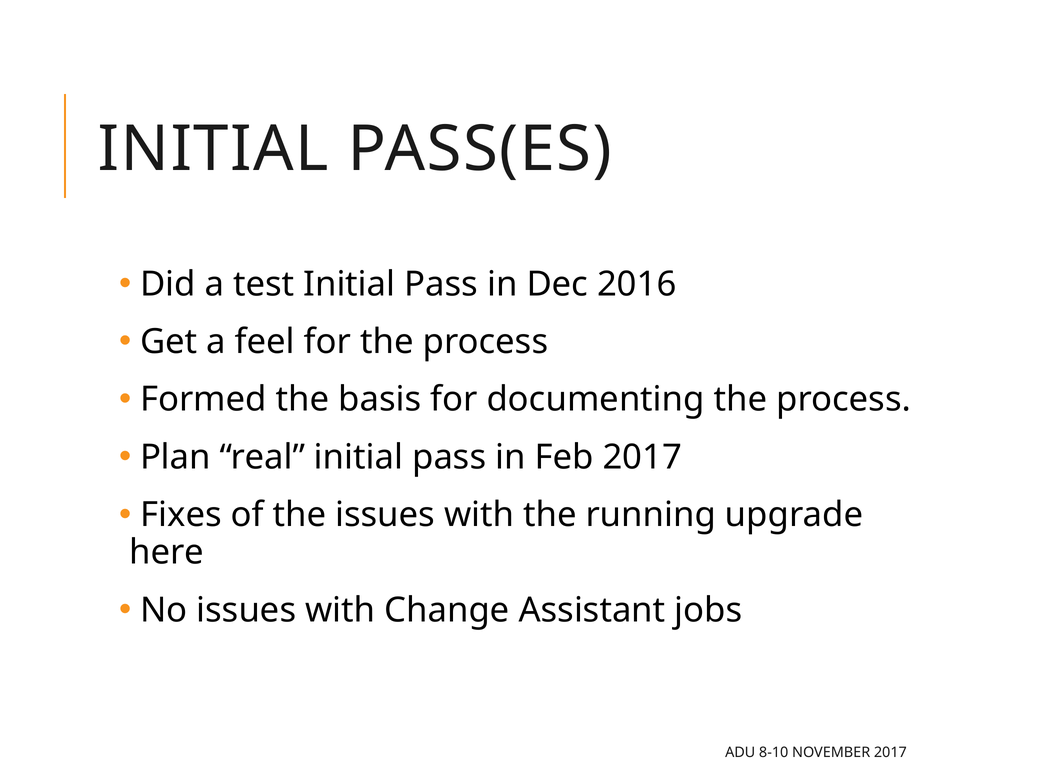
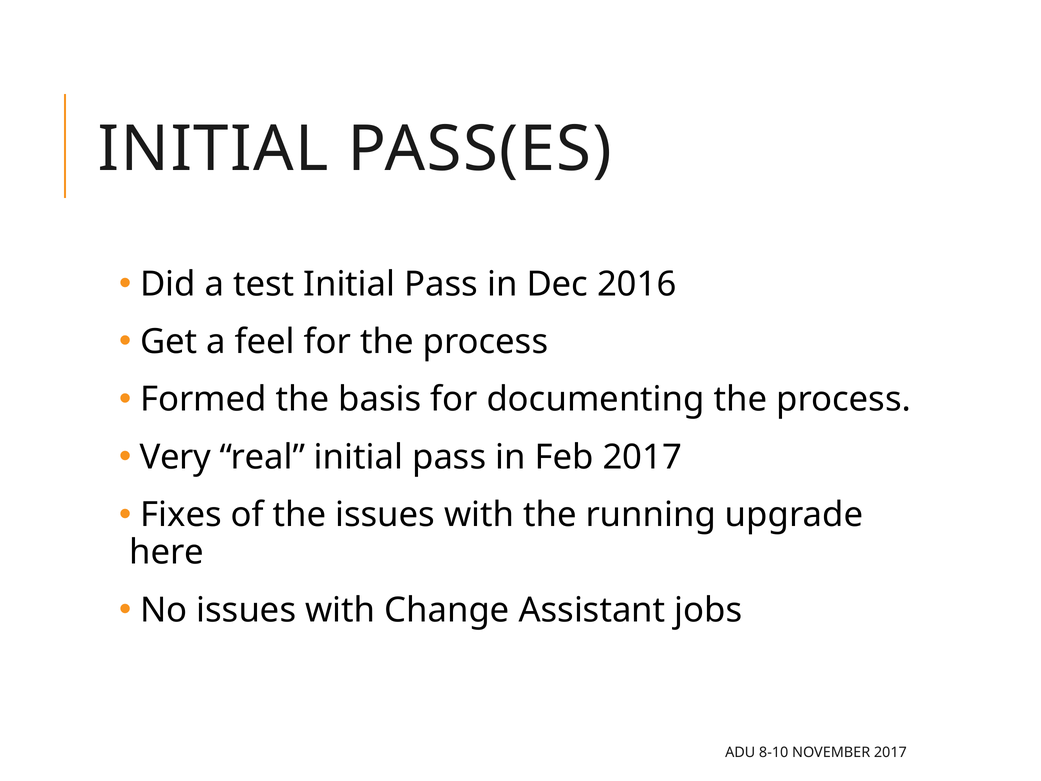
Plan: Plan -> Very
